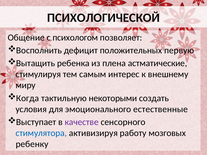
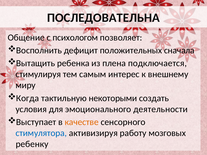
ПСИХОЛОГИЧЕСКОЙ: ПСИХОЛОГИЧЕСКОЙ -> ПОСЛЕДОВАТЕЛЬНА
первую: первую -> сначала
астматические: астматические -> подключается
естественные: естественные -> деятельности
качестве colour: purple -> orange
